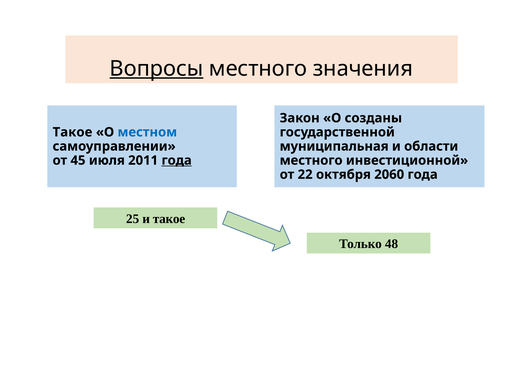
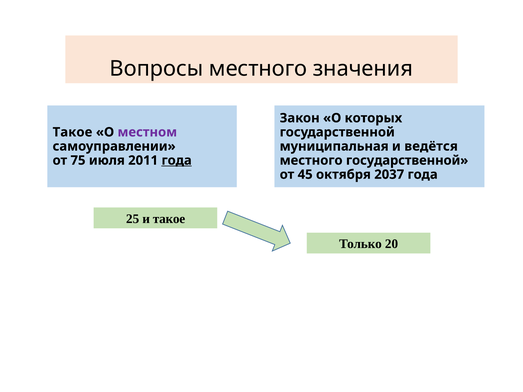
Вопросы underline: present -> none
созданы: созданы -> которых
местном colour: blue -> purple
области: области -> ведётся
45: 45 -> 75
местного инвестиционной: инвестиционной -> государственной
22: 22 -> 45
2060: 2060 -> 2037
48: 48 -> 20
